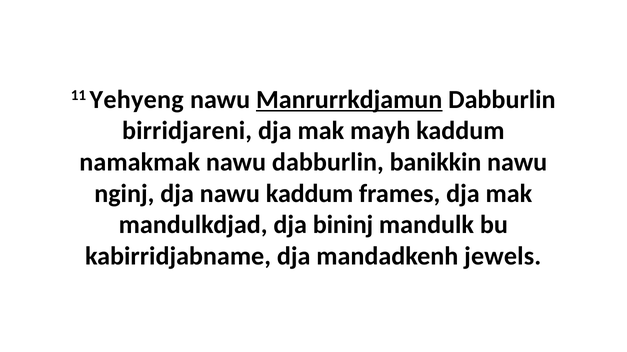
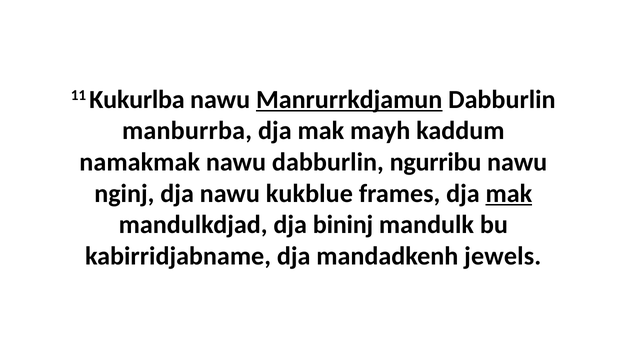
Yehyeng: Yehyeng -> Kukurlba
birridjareni: birridjareni -> manburrba
banikkin: banikkin -> ngurribu
nawu kaddum: kaddum -> kukblue
mak at (509, 194) underline: none -> present
